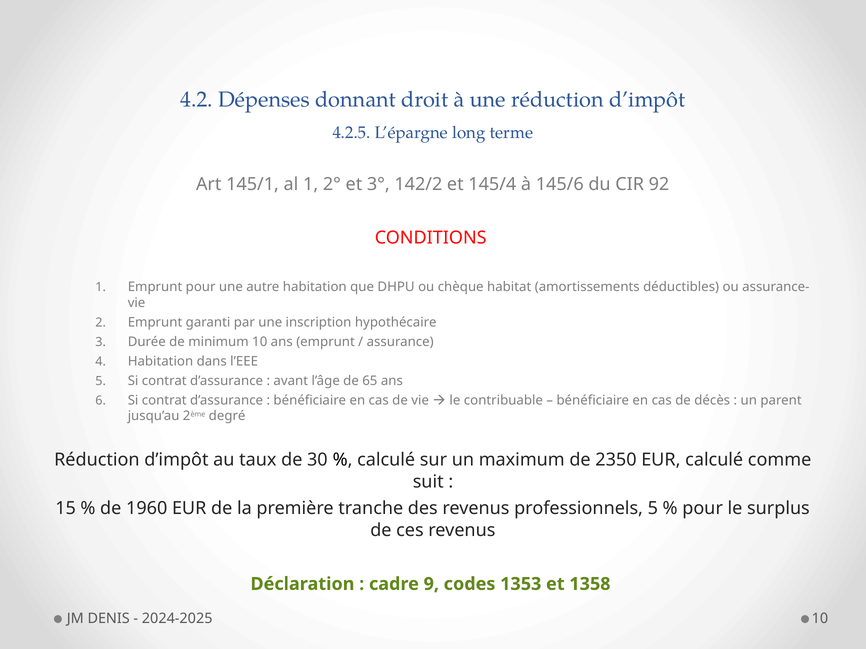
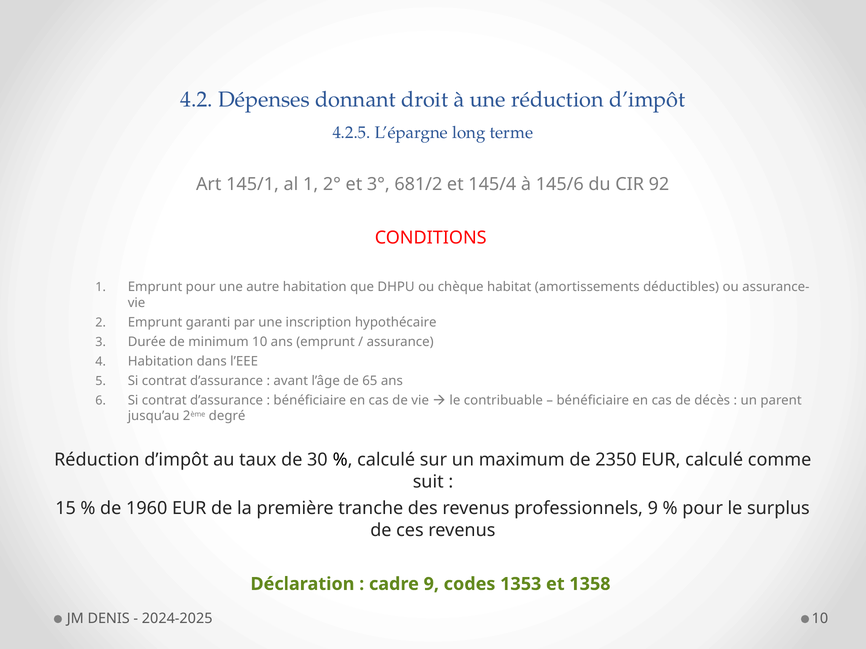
142/2: 142/2 -> 681/2
professionnels 5: 5 -> 9
